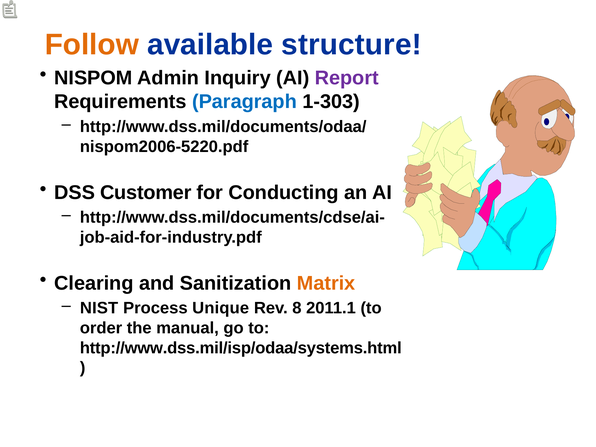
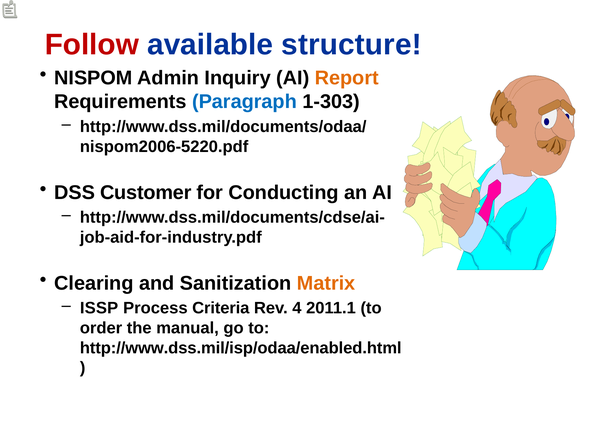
Follow colour: orange -> red
Report colour: purple -> orange
NIST: NIST -> ISSP
Unique: Unique -> Criteria
8: 8 -> 4
http://www.dss.mil/isp/odaa/systems.html: http://www.dss.mil/isp/odaa/systems.html -> http://www.dss.mil/isp/odaa/enabled.html
